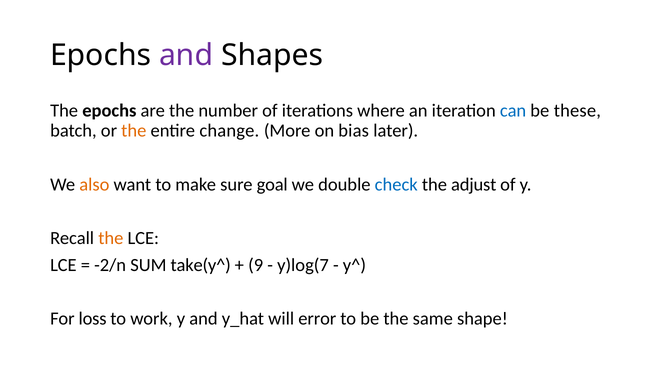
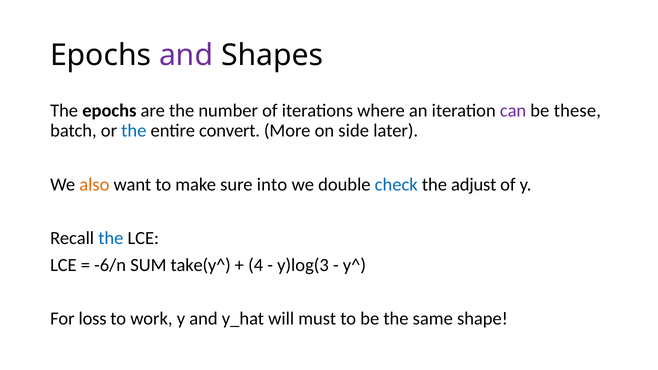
can colour: blue -> purple
the at (134, 131) colour: orange -> blue
change: change -> convert
bias: bias -> side
goal: goal -> into
the at (111, 238) colour: orange -> blue
-2/n: -2/n -> -6/n
9: 9 -> 4
y)log(7: y)log(7 -> y)log(3
error: error -> must
